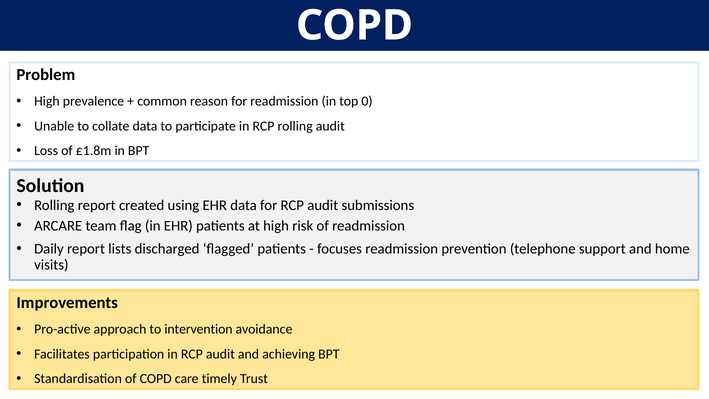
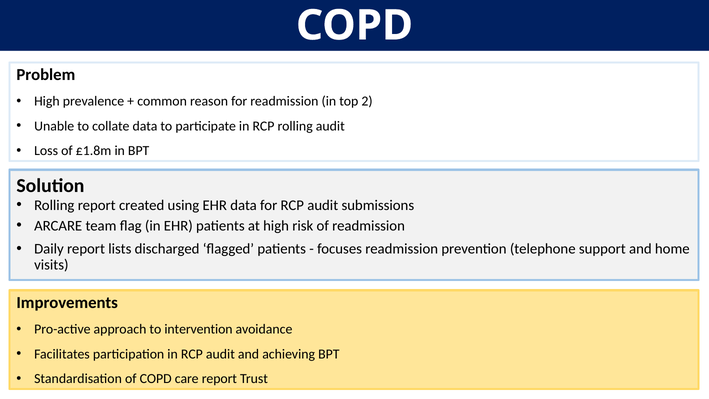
0: 0 -> 2
care timely: timely -> report
